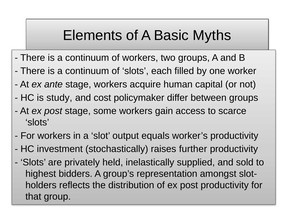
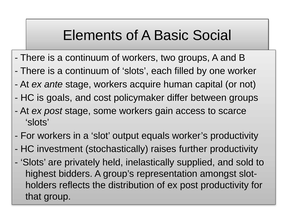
Myths: Myths -> Social
study: study -> goals
